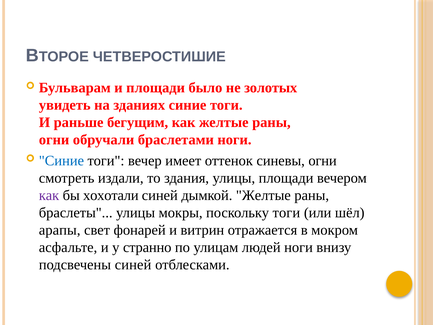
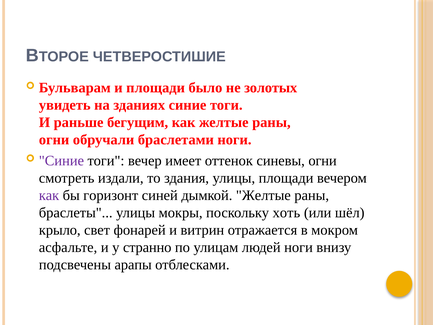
Синие at (61, 160) colour: blue -> purple
хохотали: хохотали -> горизонт
поскольку тоги: тоги -> хоть
арапы: арапы -> крыло
подсвечены синей: синей -> арапы
